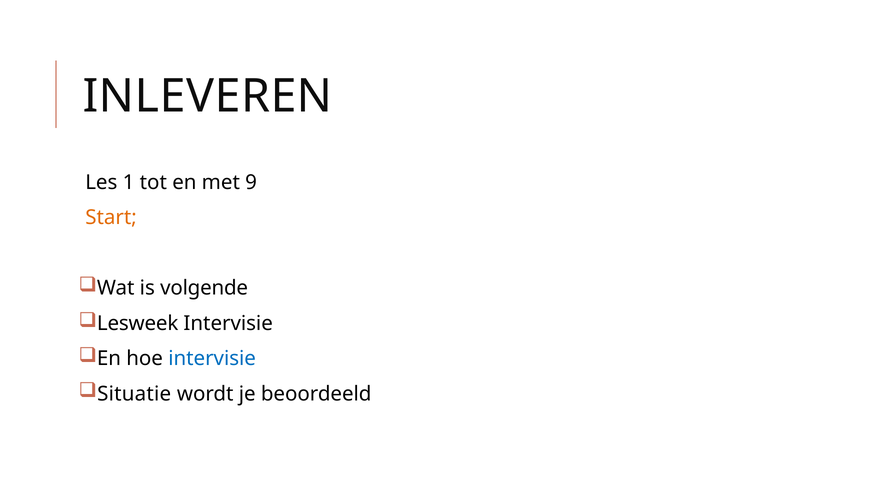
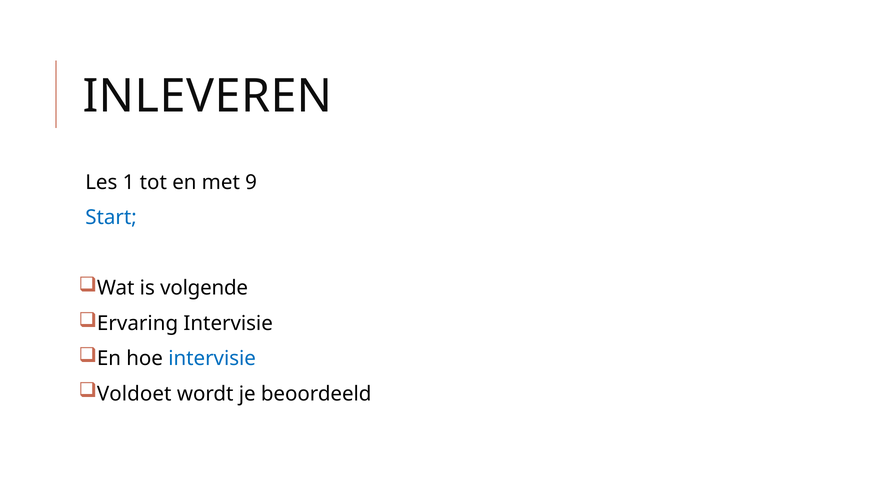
Start colour: orange -> blue
Lesweek: Lesweek -> Ervaring
Situatie: Situatie -> Voldoet
